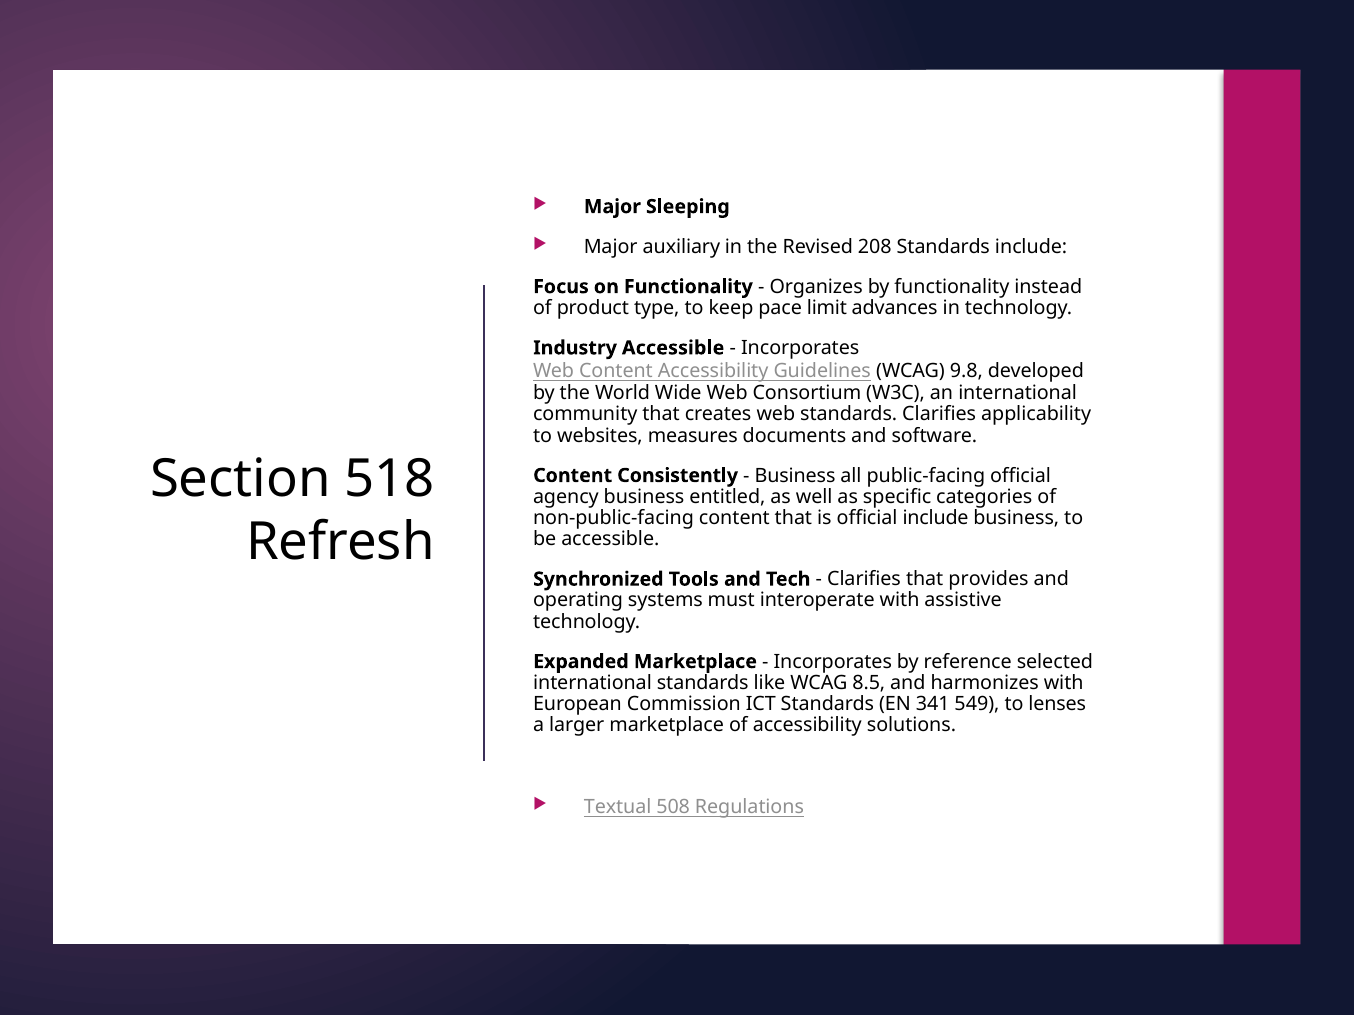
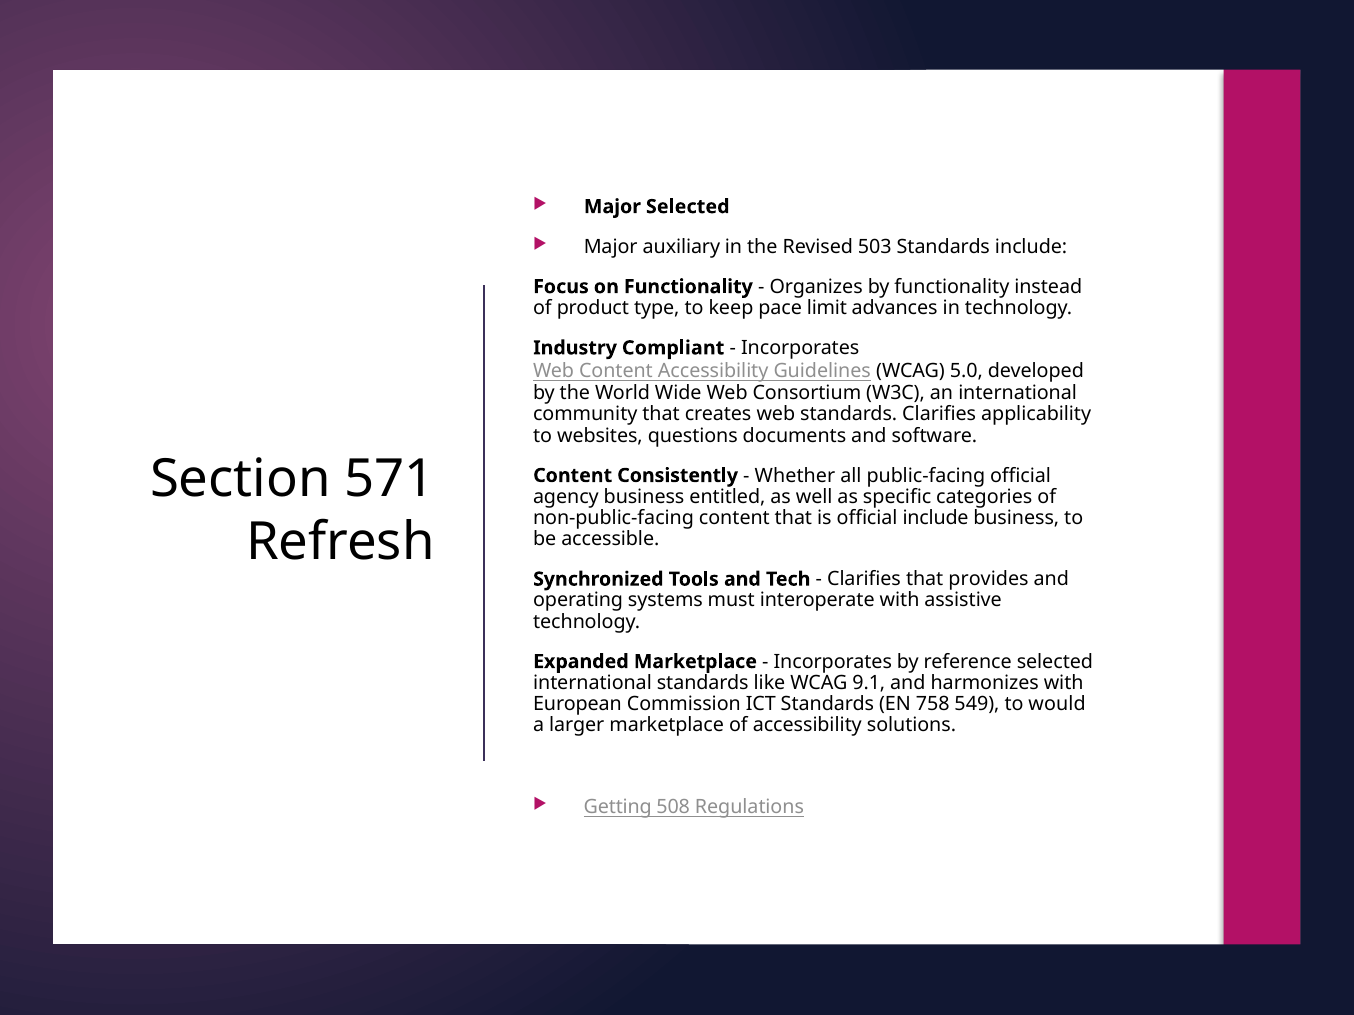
Major Sleeping: Sleeping -> Selected
208: 208 -> 503
Industry Accessible: Accessible -> Compliant
9.8: 9.8 -> 5.0
measures: measures -> questions
518: 518 -> 571
Business at (795, 476): Business -> Whether
8.5: 8.5 -> 9.1
341: 341 -> 758
lenses: lenses -> would
Textual: Textual -> Getting
